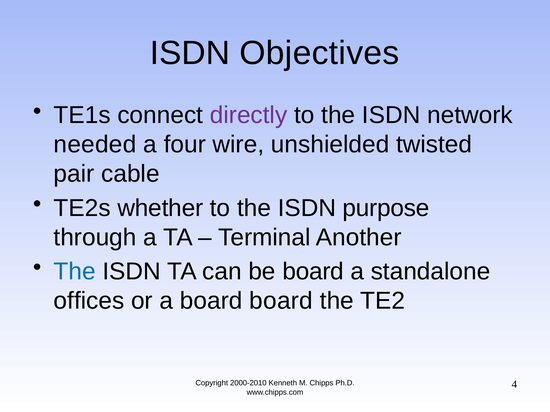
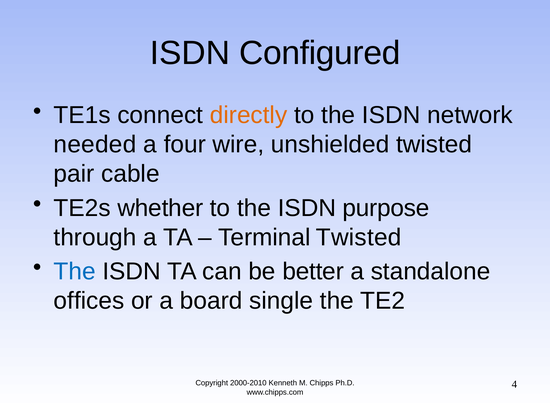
Objectives: Objectives -> Configured
directly colour: purple -> orange
Terminal Another: Another -> Twisted
be board: board -> better
board board: board -> single
